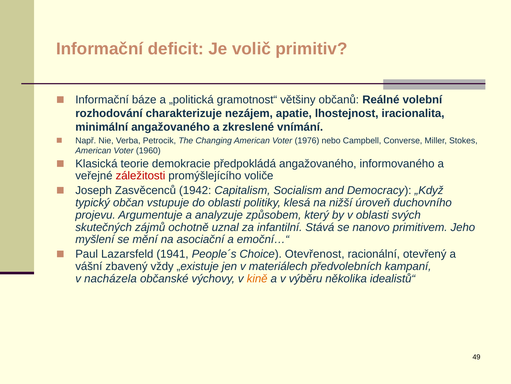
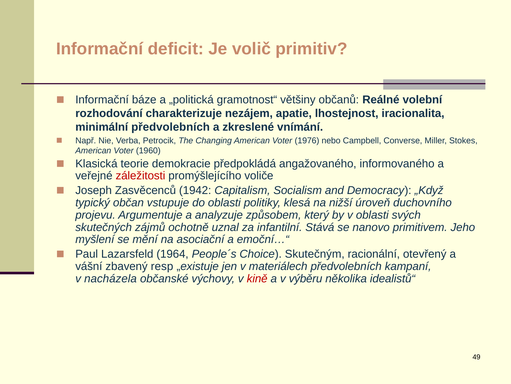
minimální angažovaného: angažovaného -> předvolebních
1941: 1941 -> 1964
Otevřenost: Otevřenost -> Skutečným
vždy: vždy -> resp
kině colour: orange -> red
